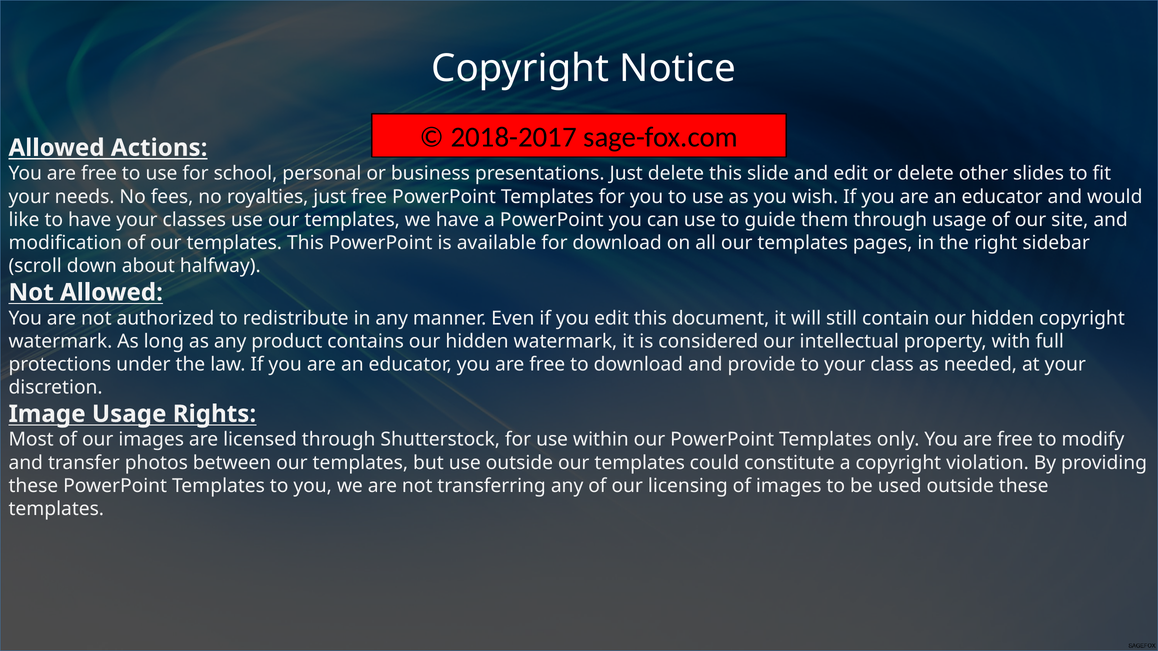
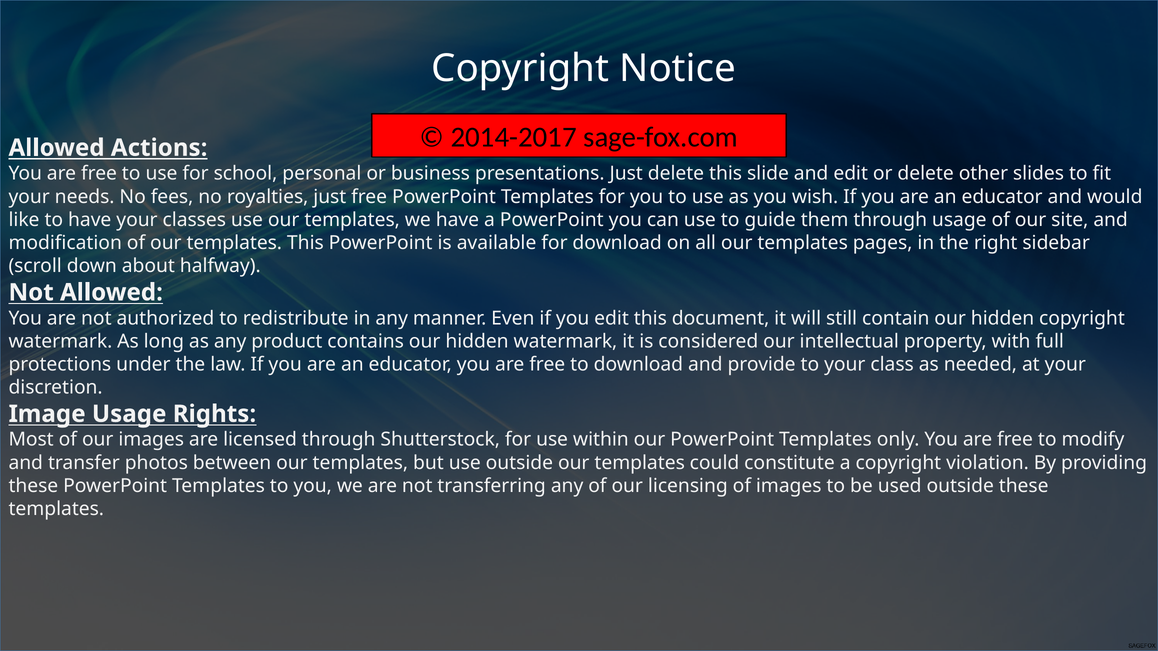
2018-2017: 2018-2017 -> 2014-2017
